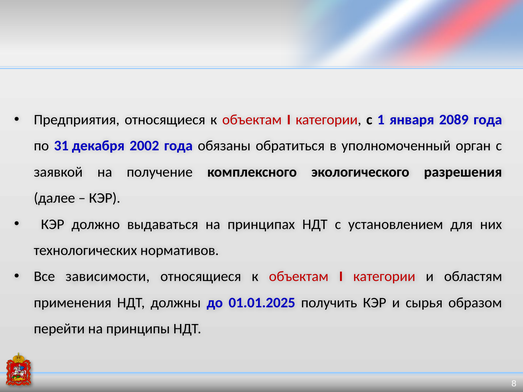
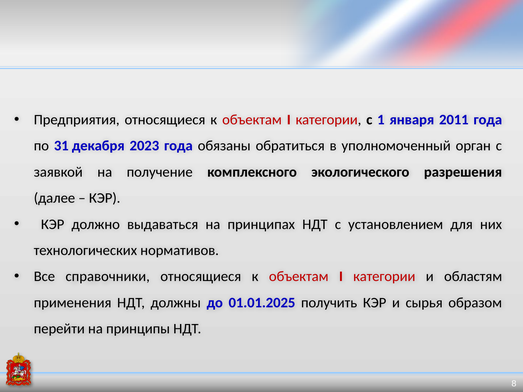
2089: 2089 -> 2011
2002: 2002 -> 2023
зависимости: зависимости -> справочники
